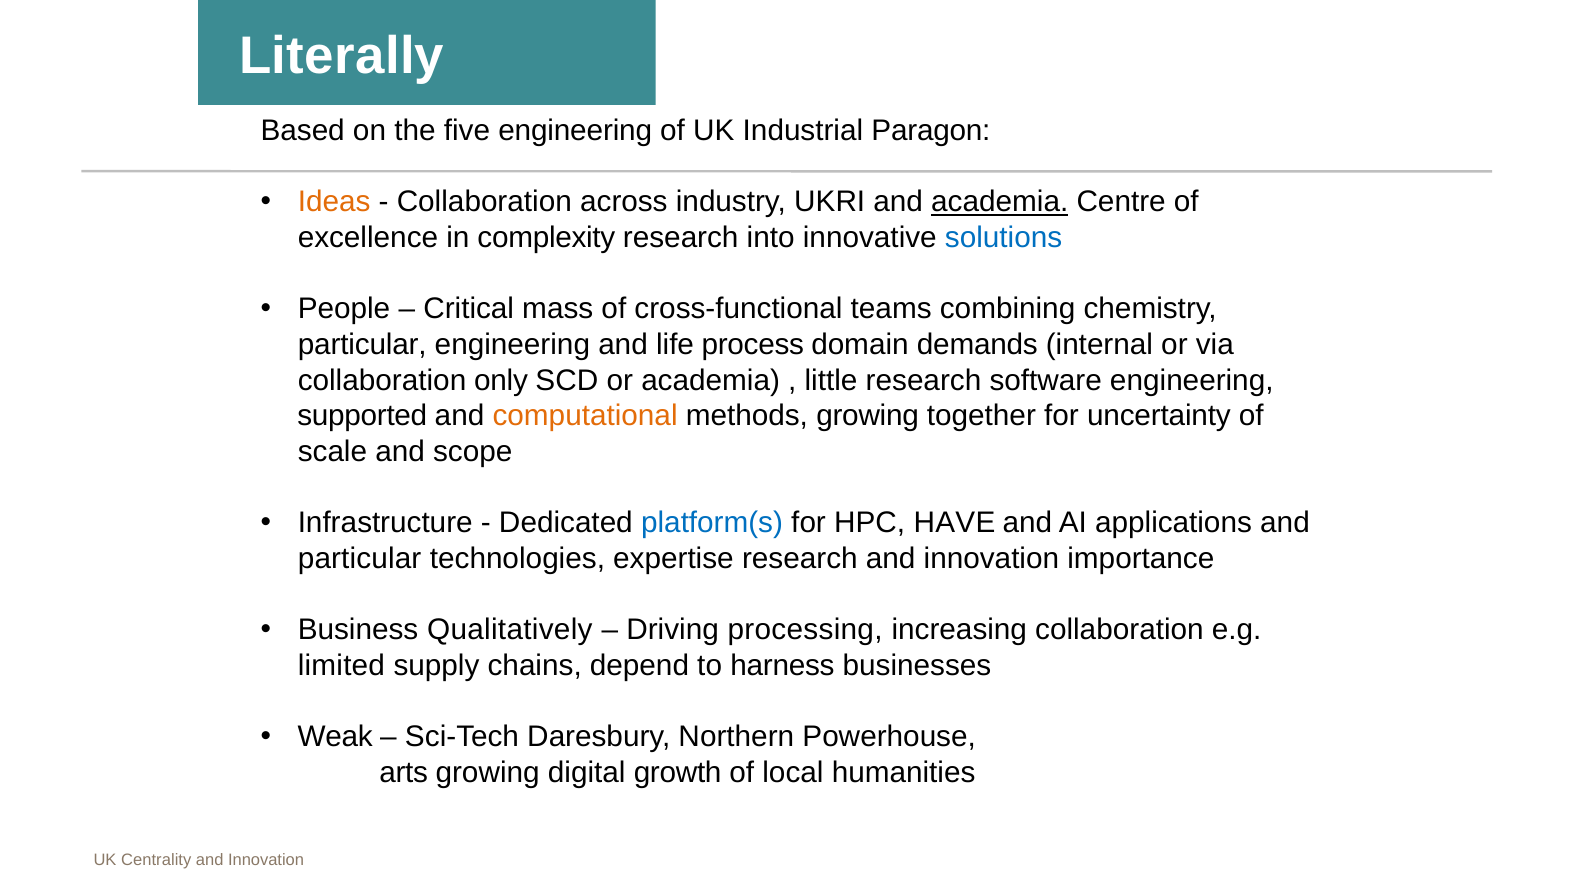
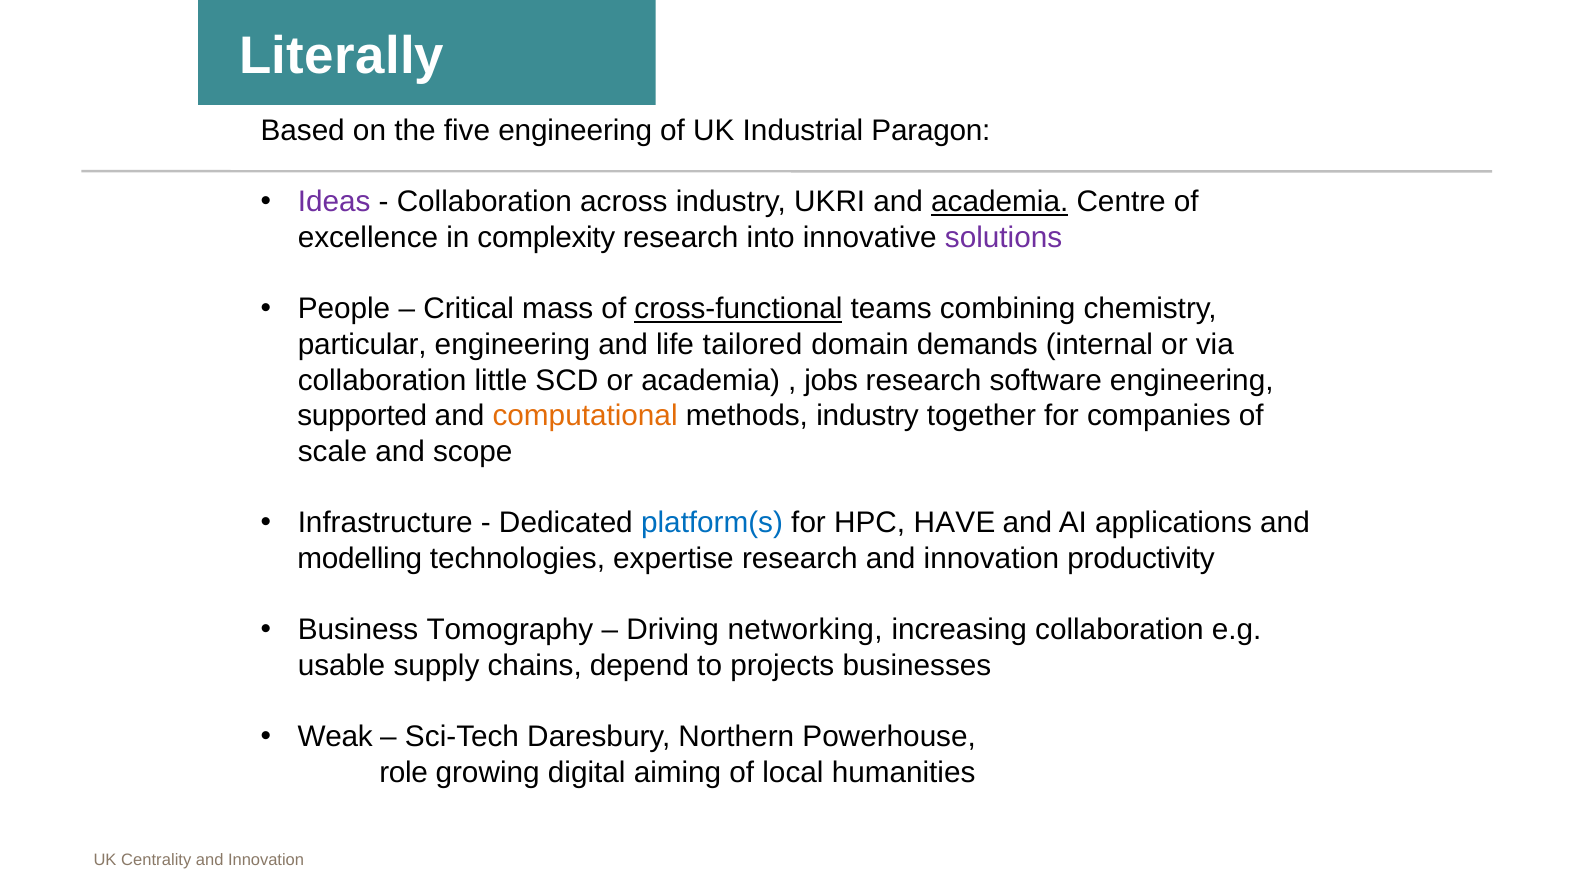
Ideas colour: orange -> purple
solutions colour: blue -> purple
cross-functional underline: none -> present
process: process -> tailored
only: only -> little
little: little -> jobs
methods growing: growing -> industry
uncertainty: uncertainty -> companies
particular at (360, 559): particular -> modelling
importance: importance -> productivity
Qualitatively: Qualitatively -> Tomography
processing: processing -> networking
limited: limited -> usable
harness: harness -> projects
arts: arts -> role
growth: growth -> aiming
